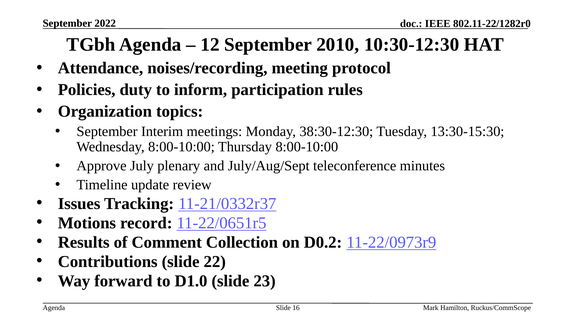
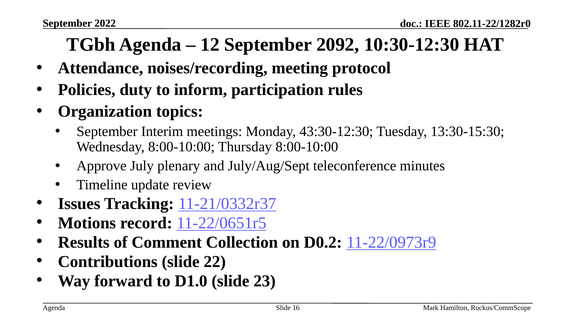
2010: 2010 -> 2092
38:30-12:30: 38:30-12:30 -> 43:30-12:30
